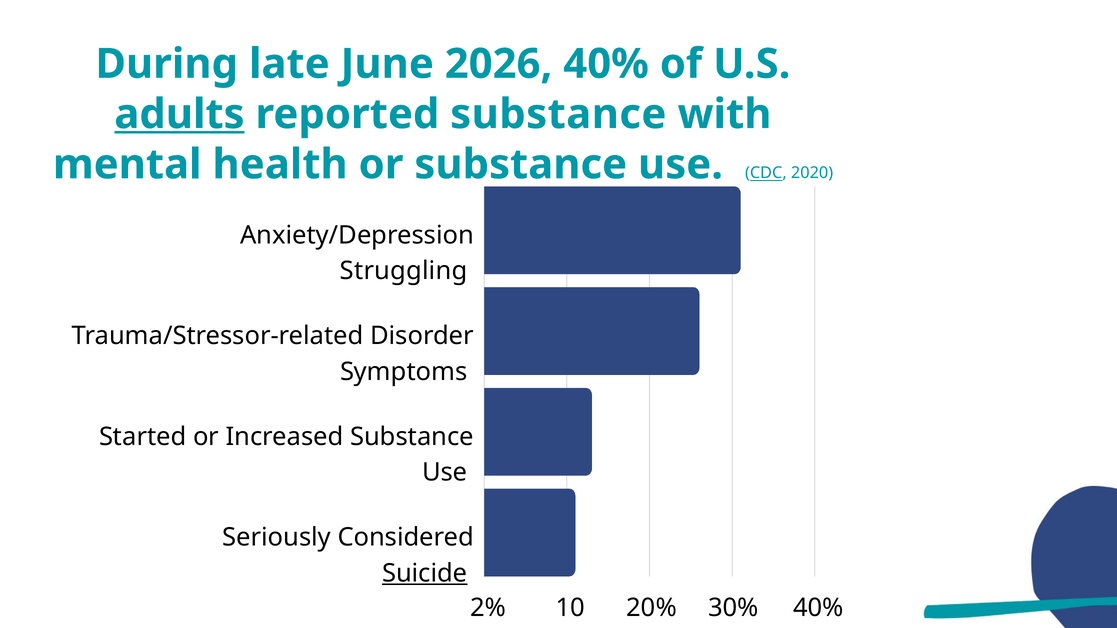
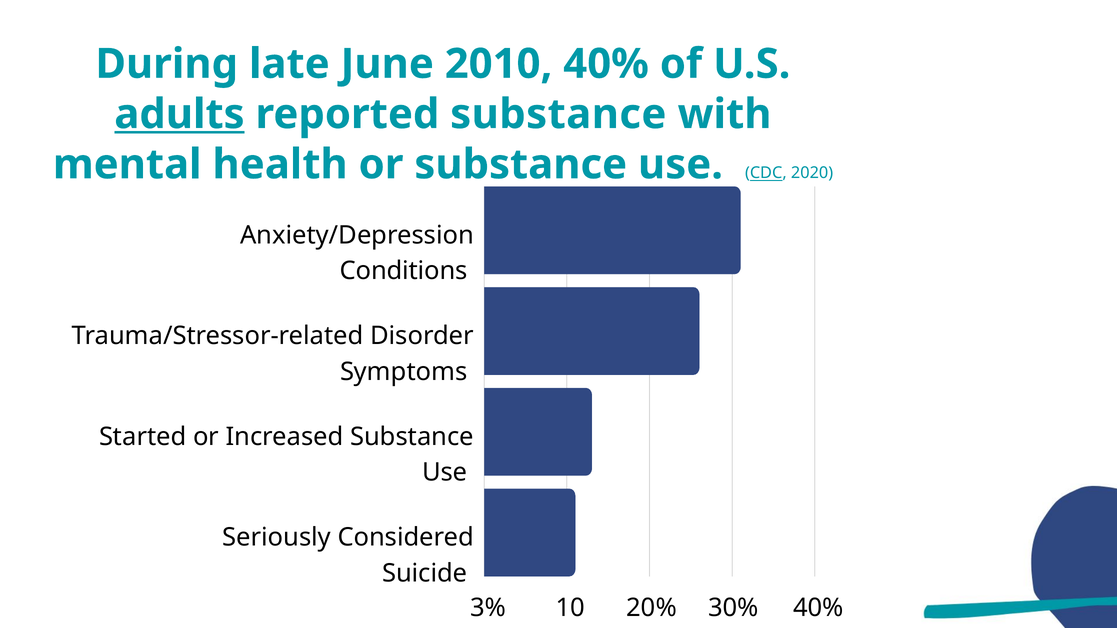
2026: 2026 -> 2010
Struggling: Struggling -> Conditions
Suicide underline: present -> none
2%: 2% -> 3%
